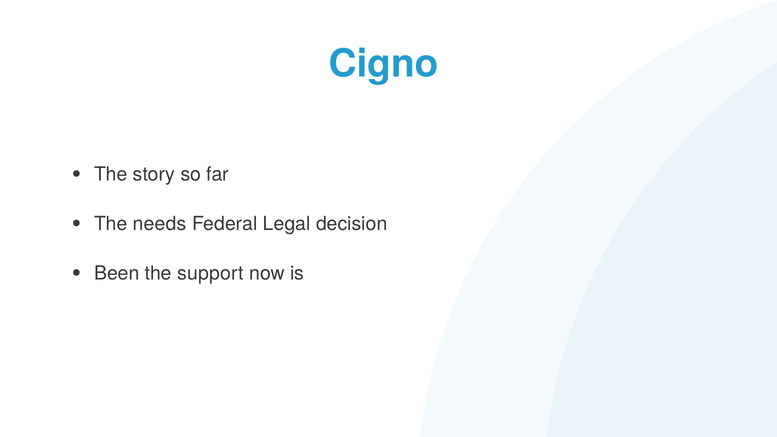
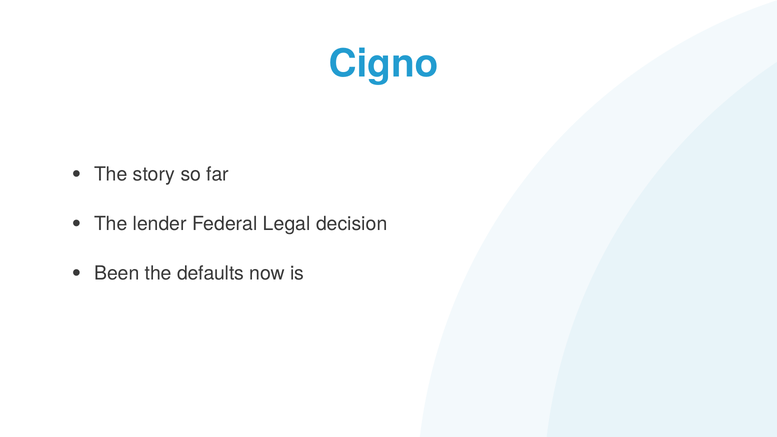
needs: needs -> lender
support: support -> defaults
